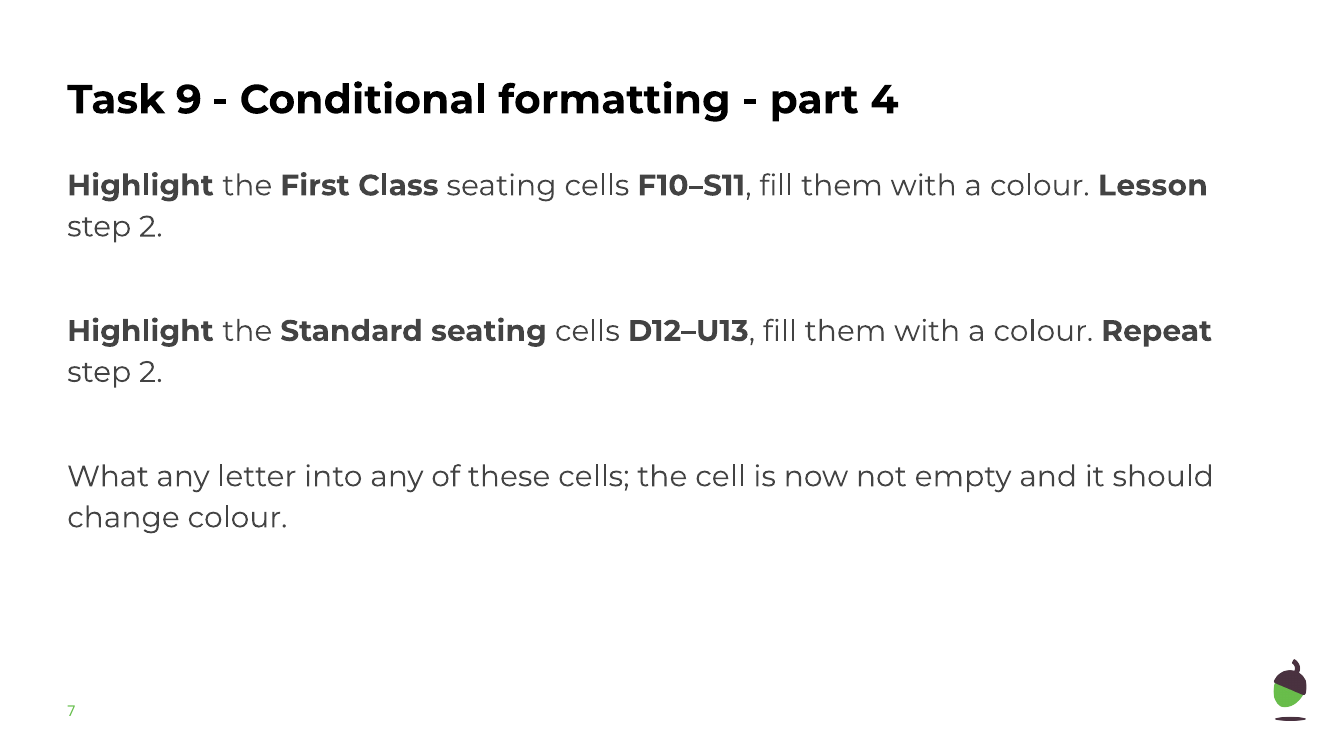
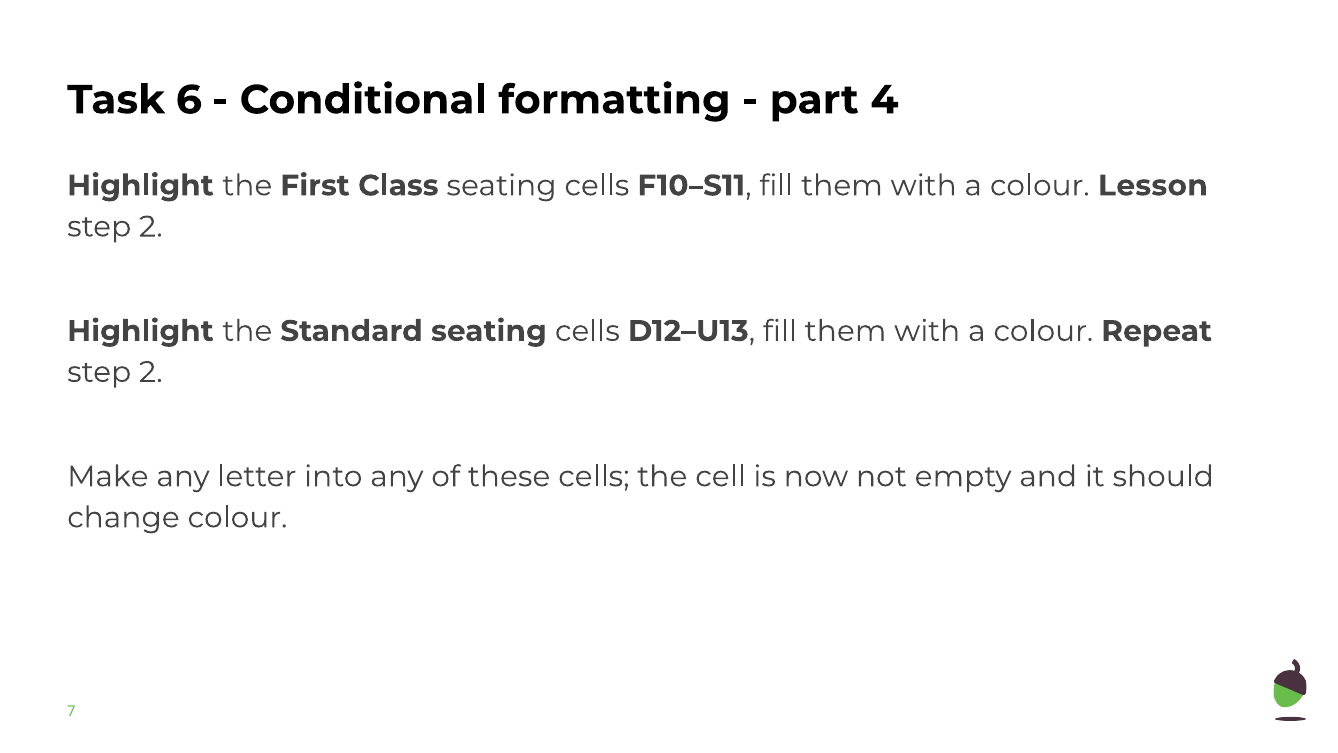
9: 9 -> 6
What: What -> Make
